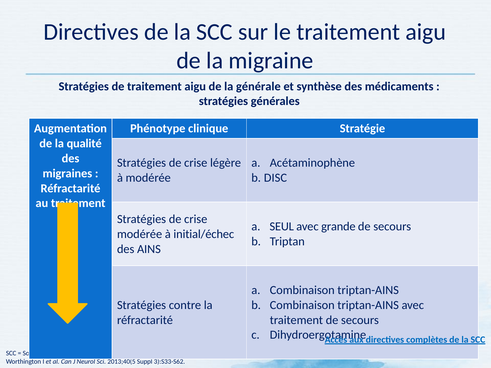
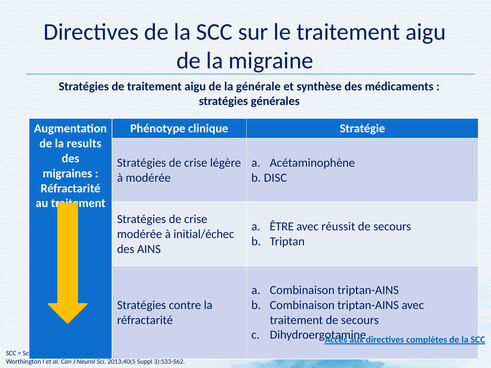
qualité: qualité -> results
SEUL: SEUL -> ÊTRE
grande: grande -> réussit
